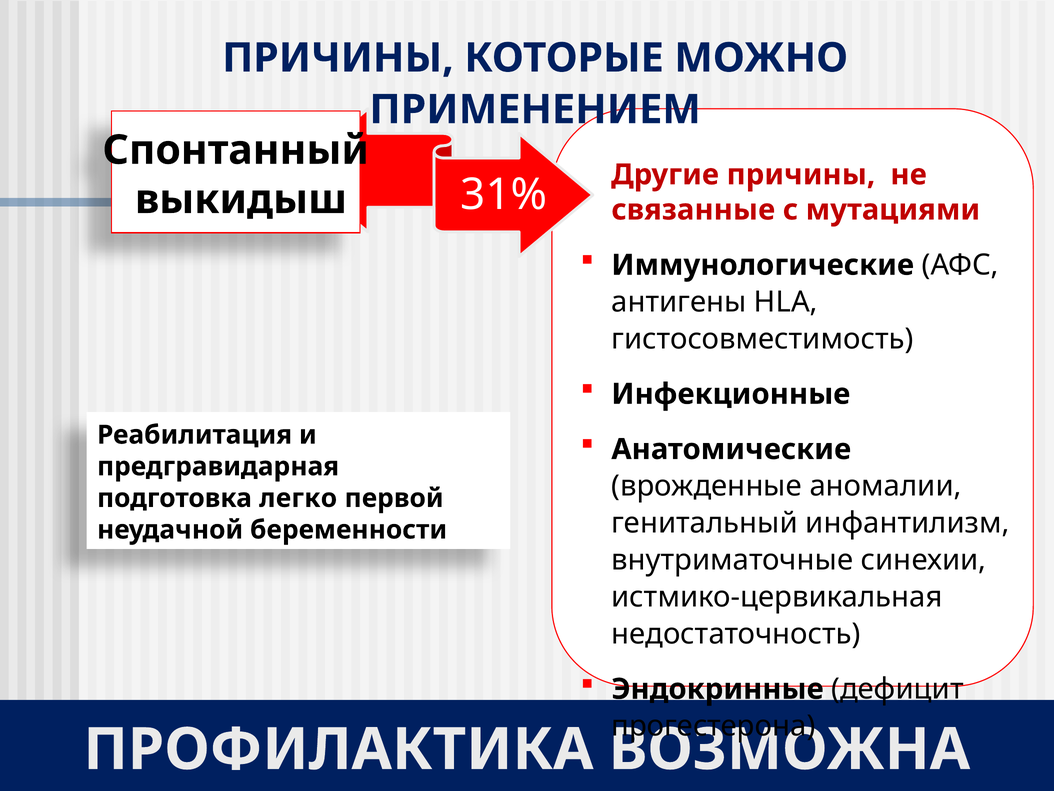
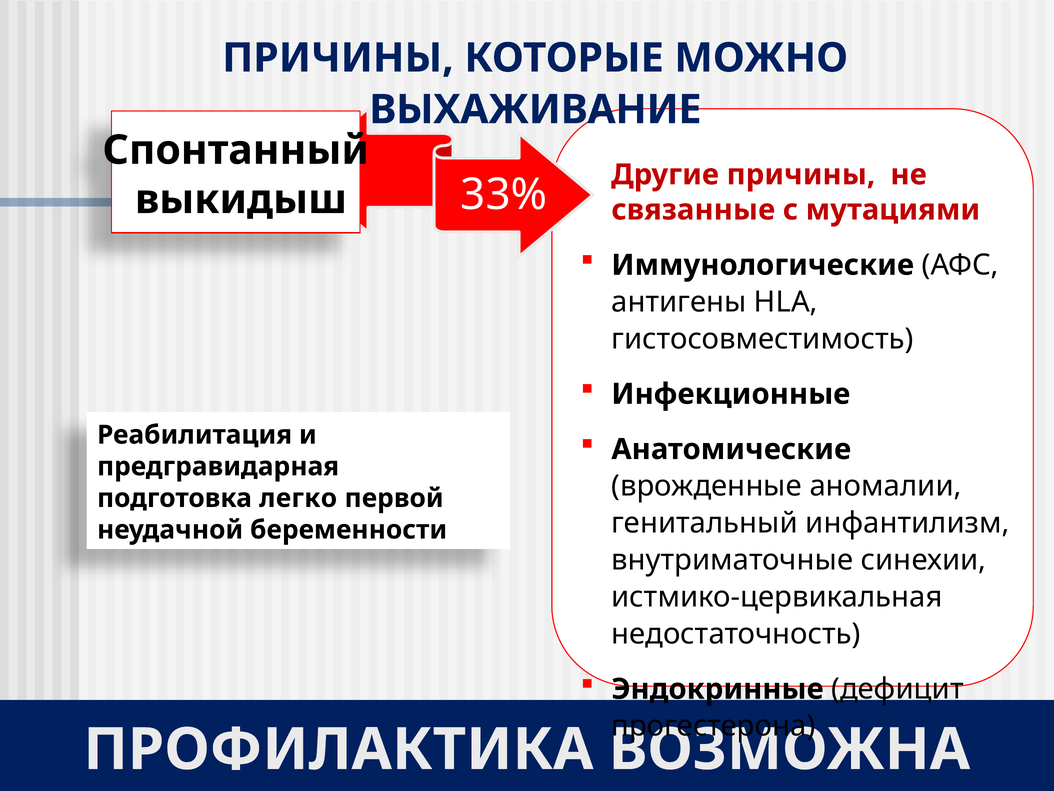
ПРИМЕНЕНИЕМ: ПРИМЕНЕНИЕМ -> ВЫХАЖИВАНИЕ
31%: 31% -> 33%
